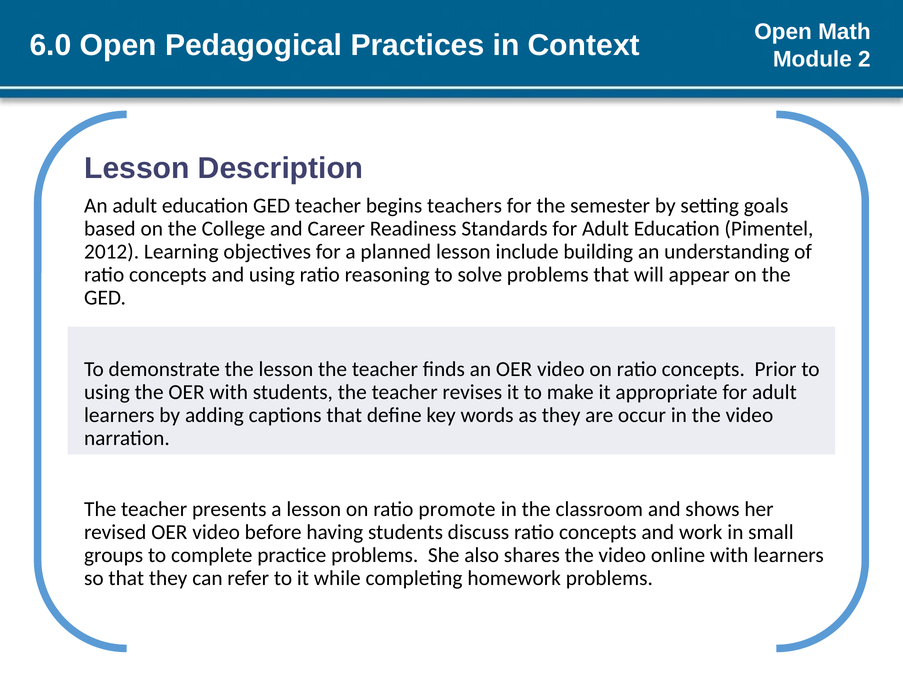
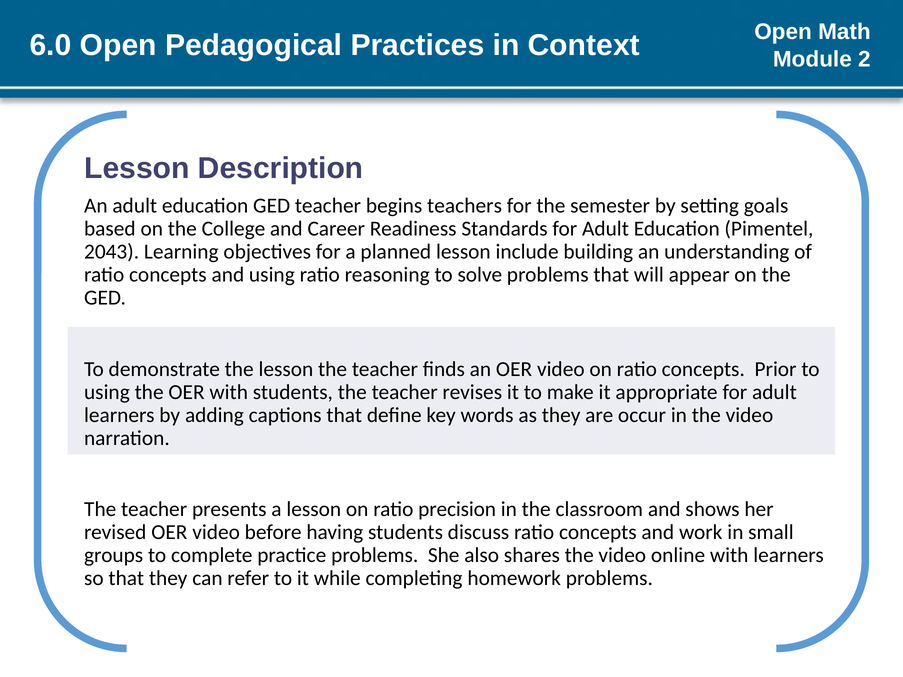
2012: 2012 -> 2043
promote: promote -> precision
